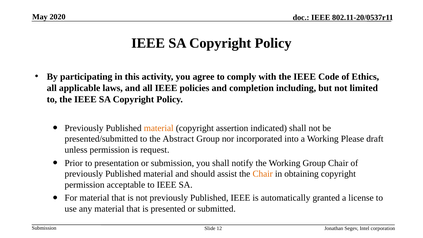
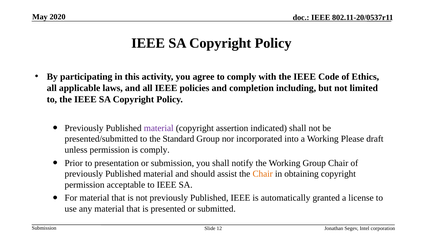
material at (159, 128) colour: orange -> purple
Abstract: Abstract -> Standard
is request: request -> comply
